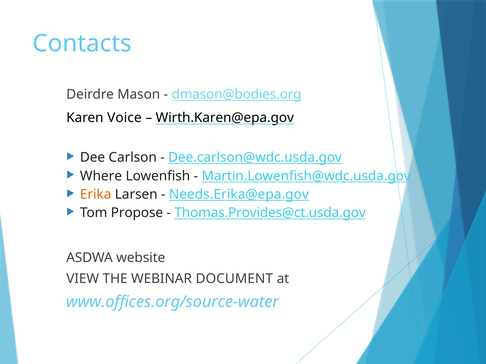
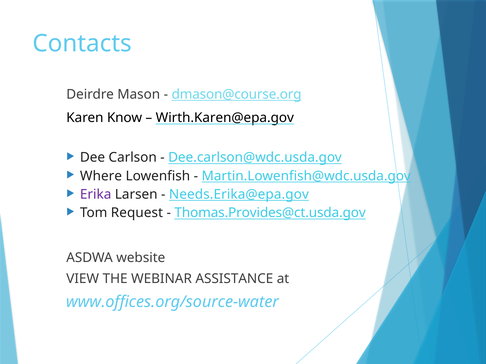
dmason@bodies.org: dmason@bodies.org -> dmason@course.org
Voice: Voice -> Know
Erika colour: orange -> purple
Propose: Propose -> Request
DOCUMENT: DOCUMENT -> ASSISTANCE
